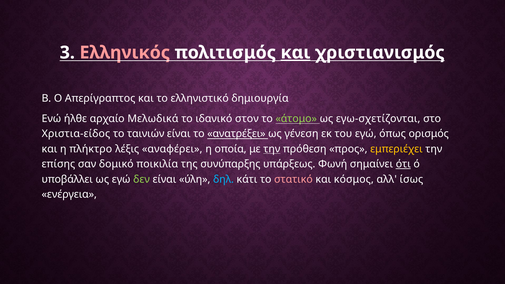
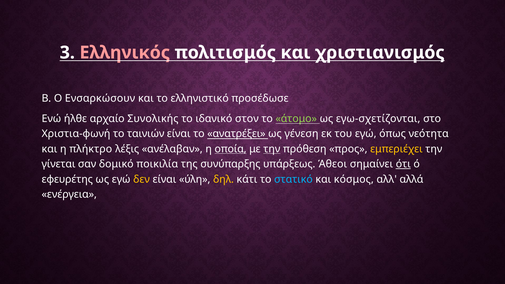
και at (296, 53) underline: present -> none
Απερίγραπτος: Απερίγραπτος -> Ενσαρκώσουν
δημιουργία: δημιουργία -> προσέδωσε
Μελωδικά: Μελωδικά -> Συνολικής
Χριστια-είδος: Χριστια-είδος -> Χριστια-φωνή
ορισμός: ορισμός -> νεότητα
αναφέρει: αναφέρει -> ανέλαβαν
οποία underline: none -> present
επίσης: επίσης -> γίνεται
Φωνή: Φωνή -> Άθεοι
υποβάλλει: υποβάλλει -> εφευρέτης
δεν colour: light green -> yellow
δηλ colour: light blue -> yellow
στατικό colour: pink -> light blue
ίσως: ίσως -> αλλά
